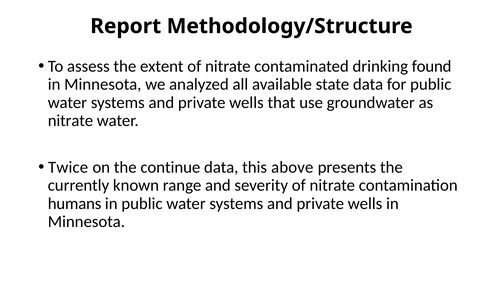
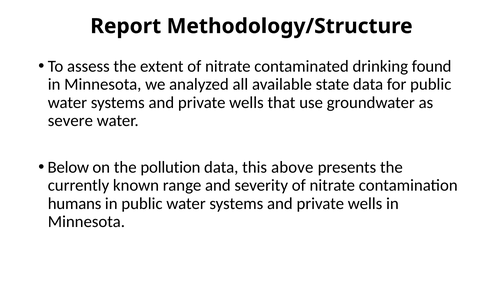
nitrate at (70, 121): nitrate -> severe
Twice: Twice -> Below
continue: continue -> pollution
